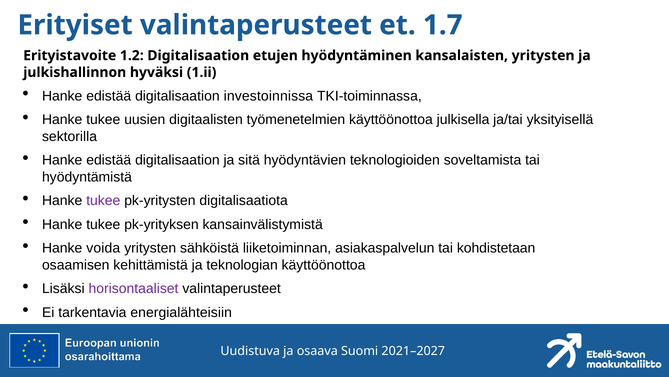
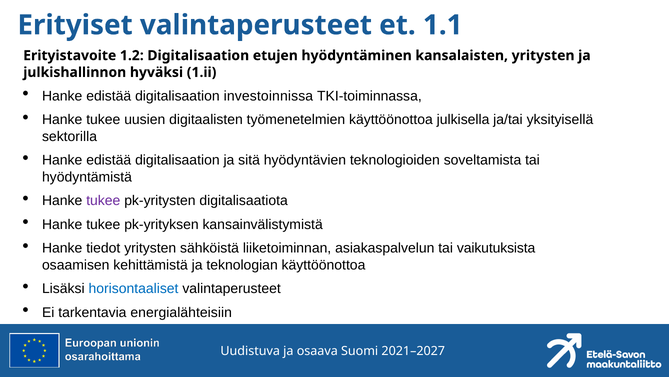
1.7: 1.7 -> 1.1
voida: voida -> tiedot
kohdistetaan: kohdistetaan -> vaikutuksista
horisontaaliset colour: purple -> blue
